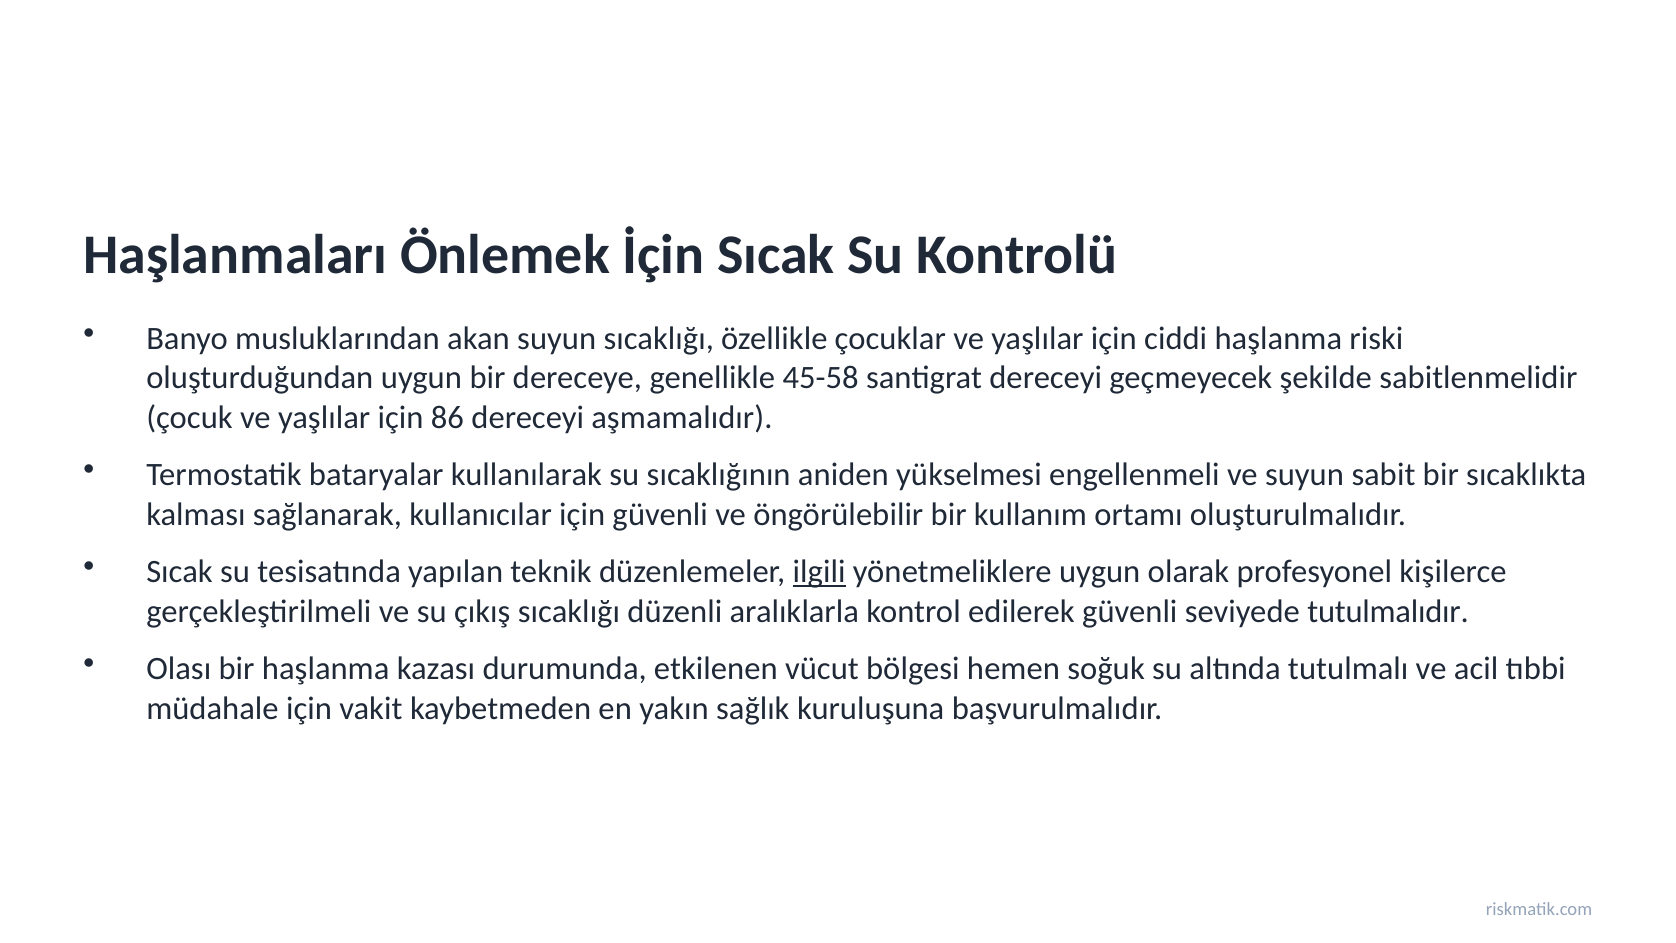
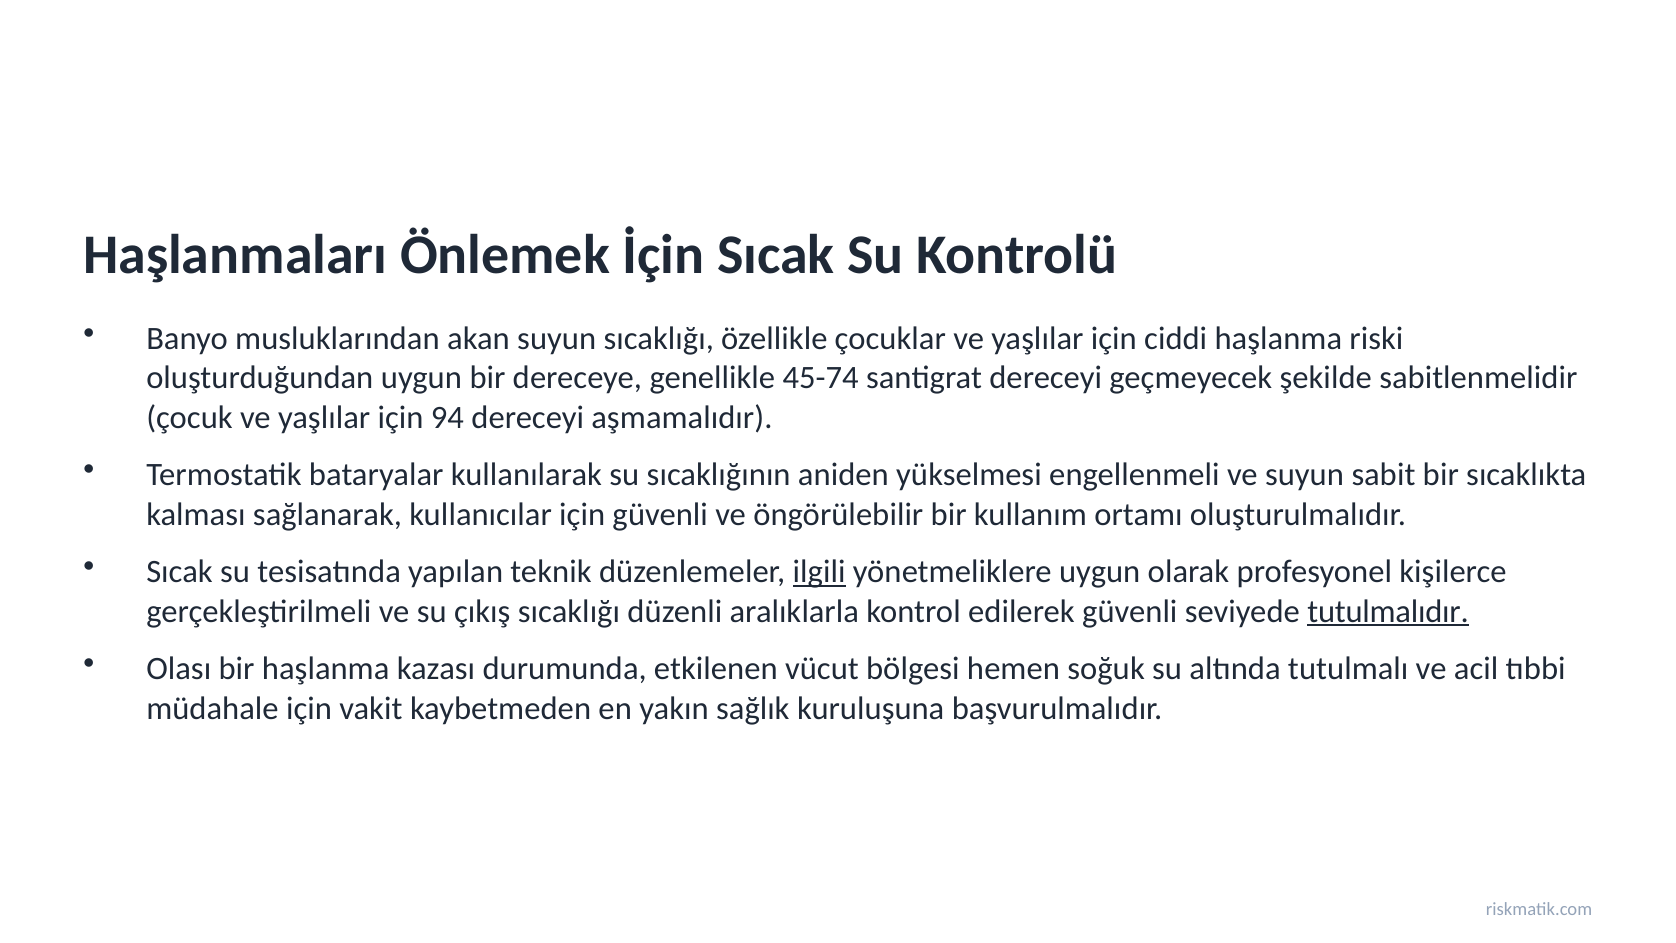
45-58: 45-58 -> 45-74
86: 86 -> 94
tutulmalıdır underline: none -> present
